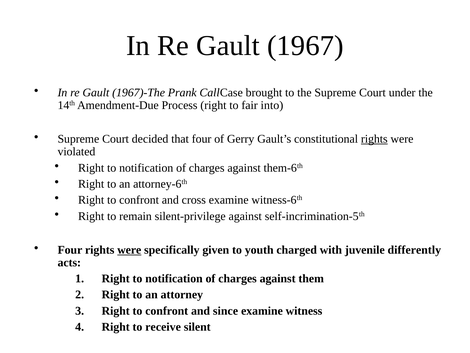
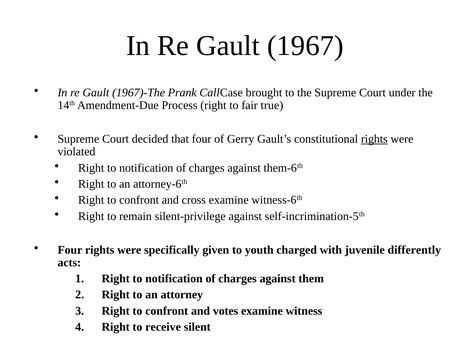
into: into -> true
were at (129, 249) underline: present -> none
since: since -> votes
